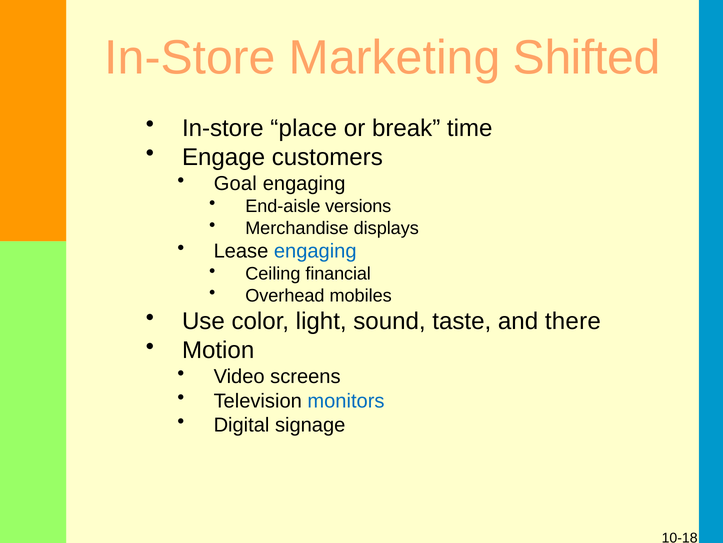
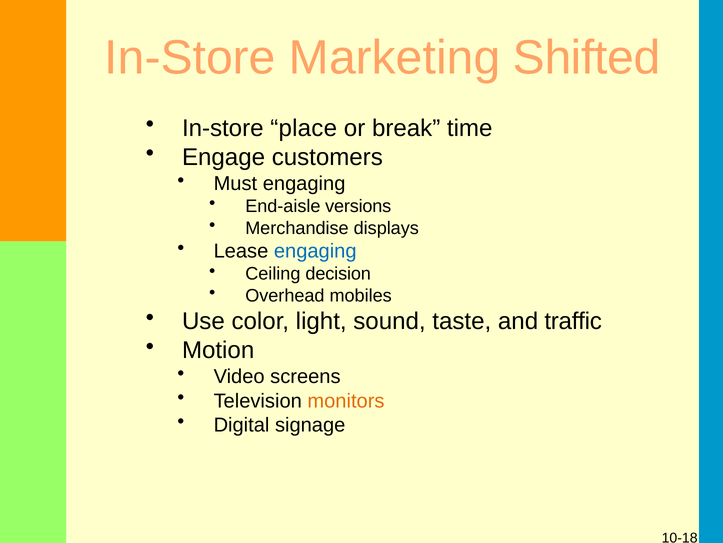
Goal: Goal -> Must
financial: financial -> decision
there: there -> traffic
monitors colour: blue -> orange
